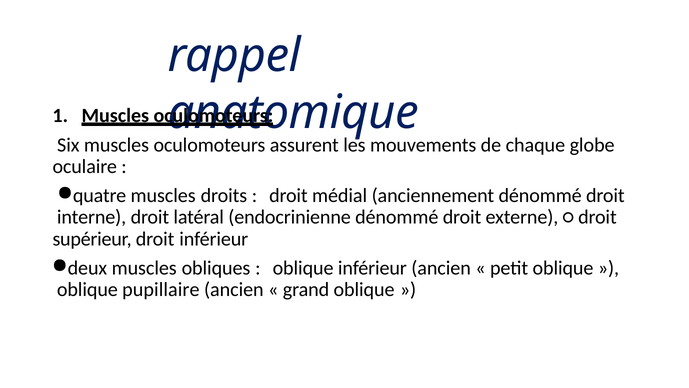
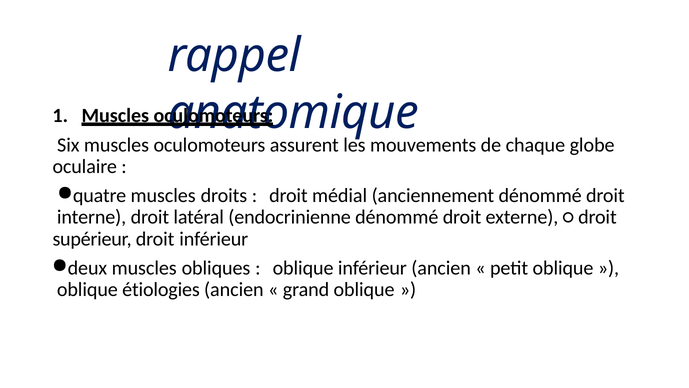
pupillaire: pupillaire -> étiologies
